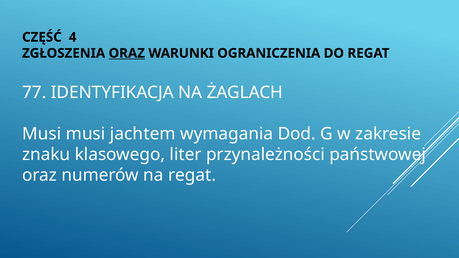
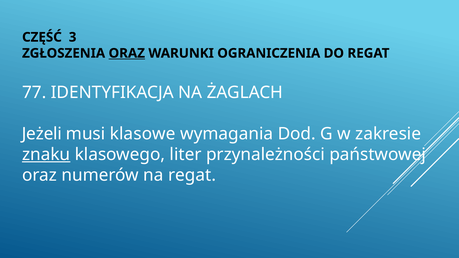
4: 4 -> 3
Musi at (42, 134): Musi -> Jeżeli
jachtem: jachtem -> klasowe
znaku underline: none -> present
